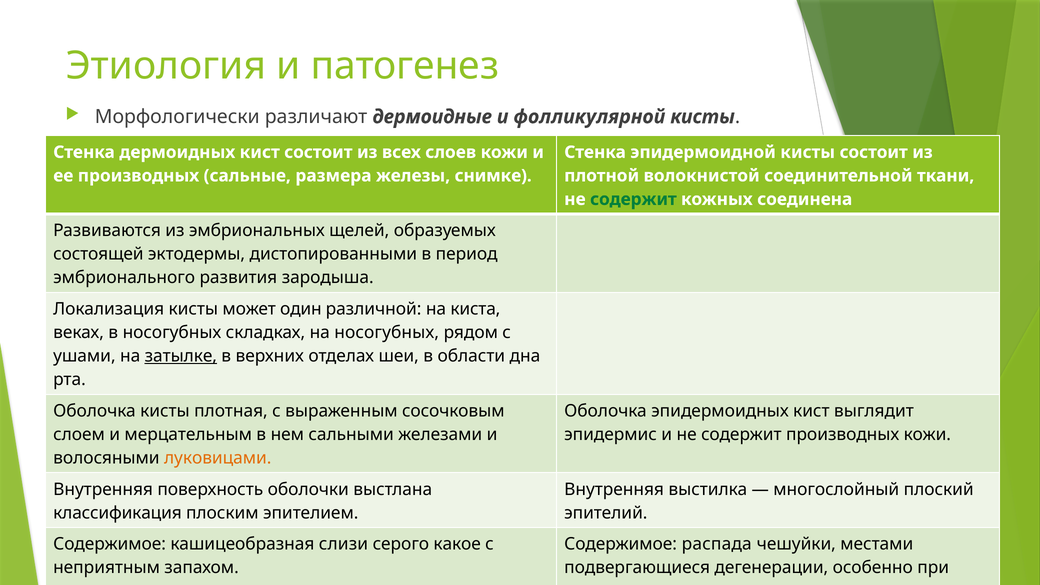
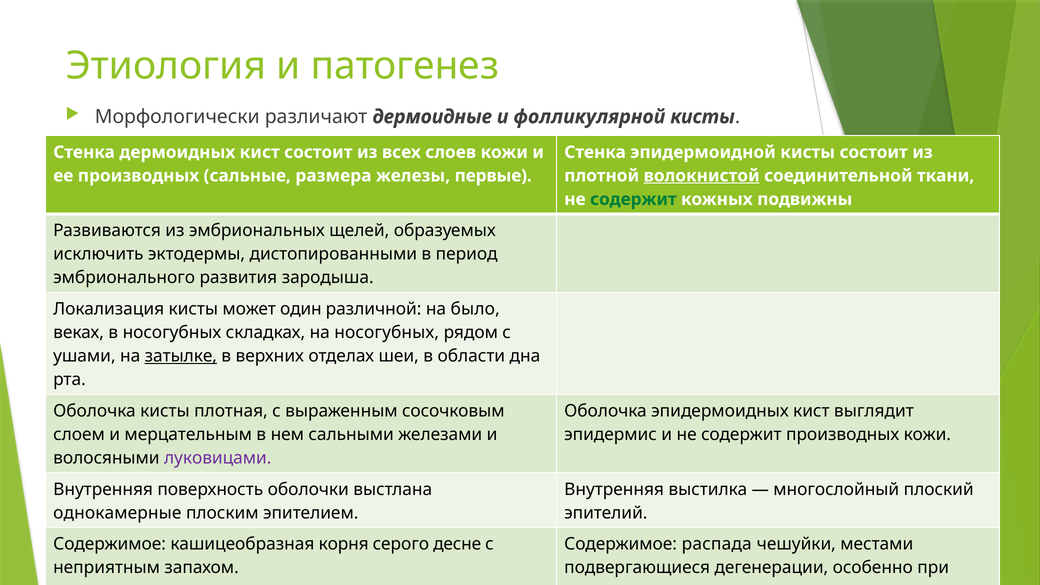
снимке: снимке -> первые
волокнистой underline: none -> present
соединена: соединена -> подвижны
состоящей: состоящей -> исключить
киста: киста -> было
луковицами colour: orange -> purple
классификация: классификация -> однокамерные
слизи: слизи -> корня
какое: какое -> десне
